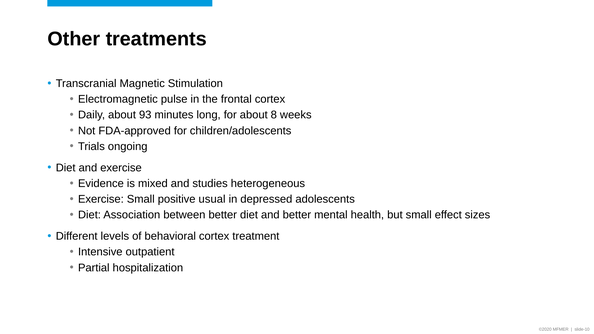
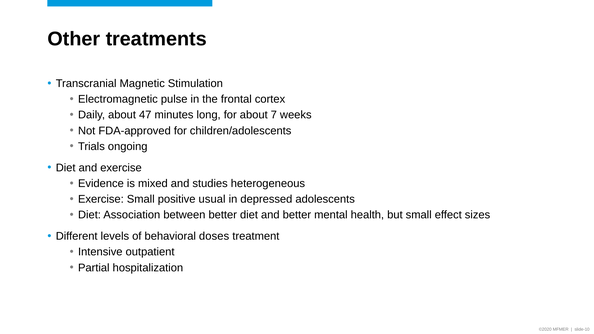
93: 93 -> 47
8: 8 -> 7
behavioral cortex: cortex -> doses
